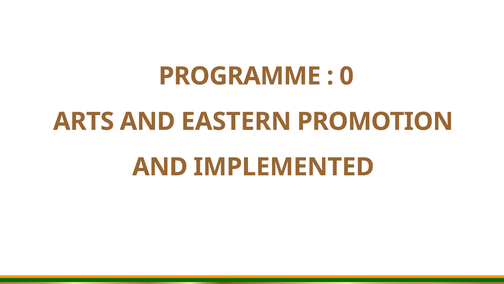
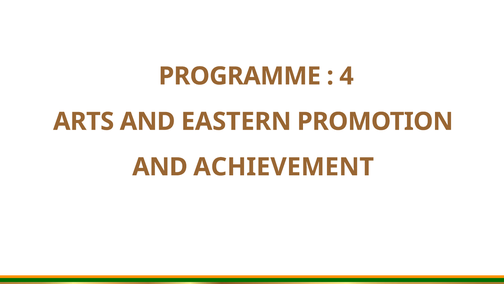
0: 0 -> 4
IMPLEMENTED: IMPLEMENTED -> ACHIEVEMENT
